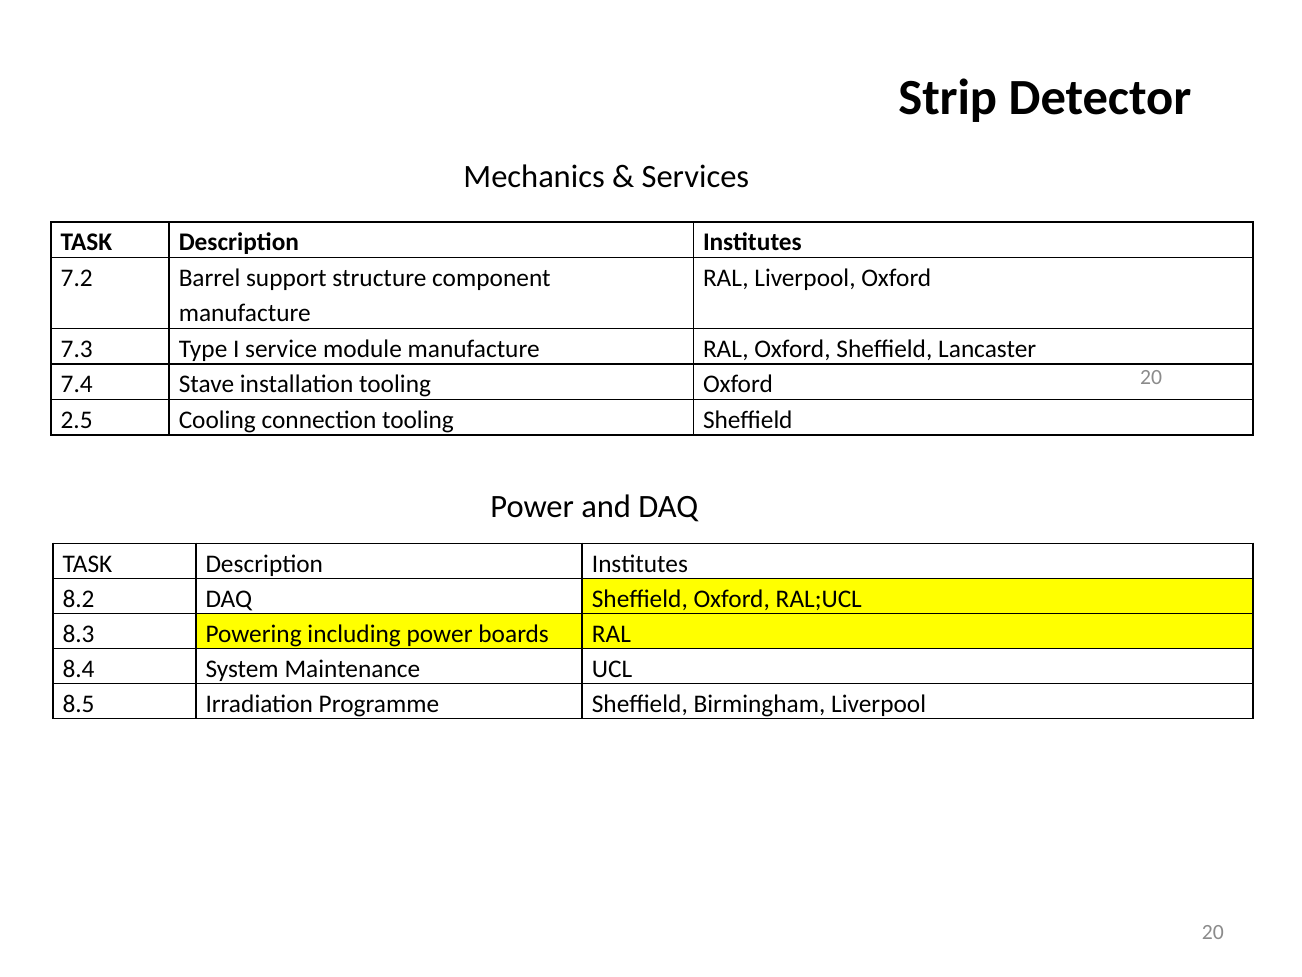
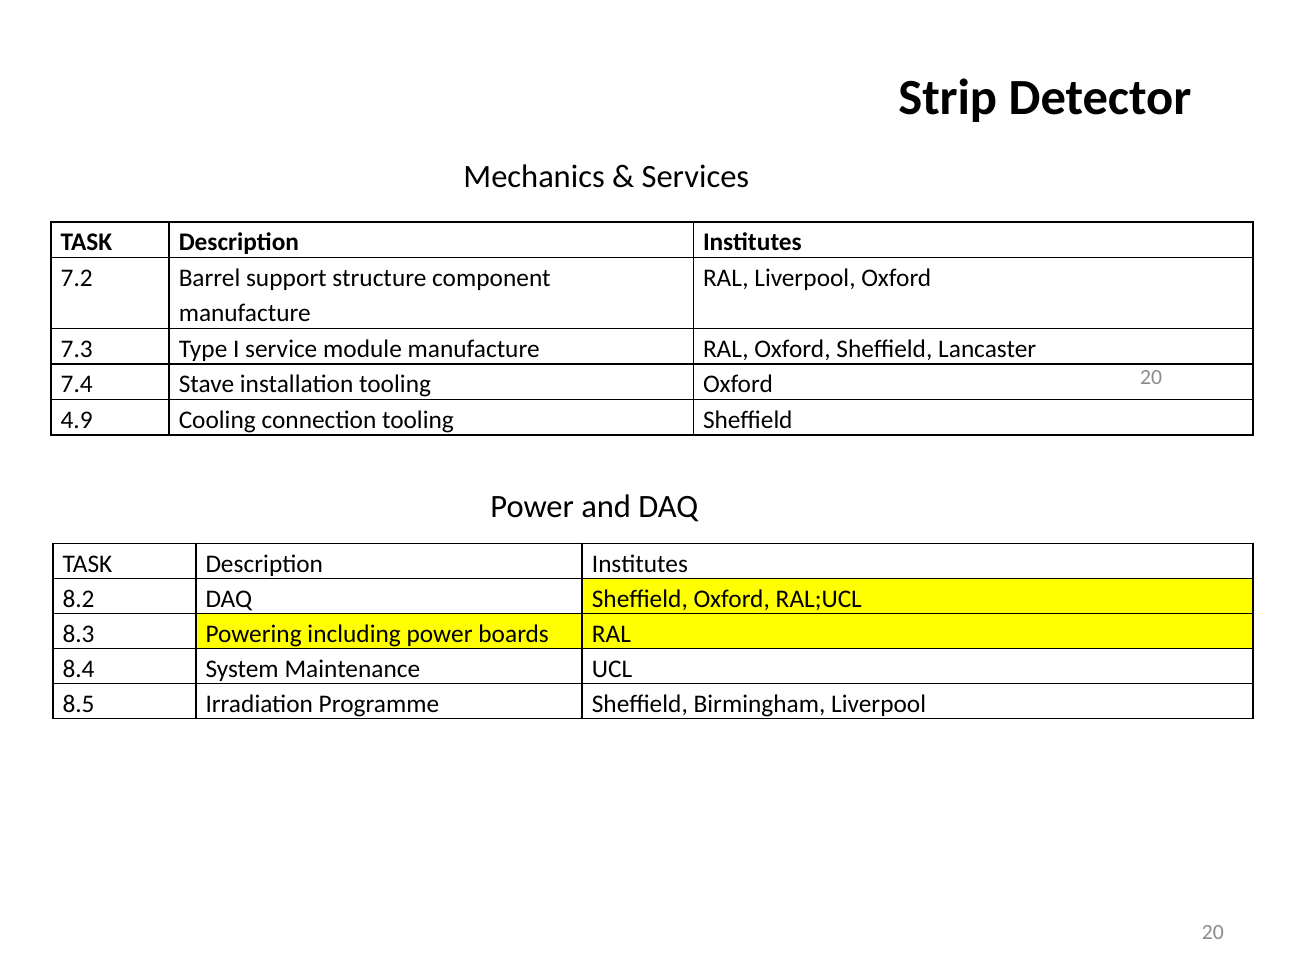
2.5: 2.5 -> 4.9
